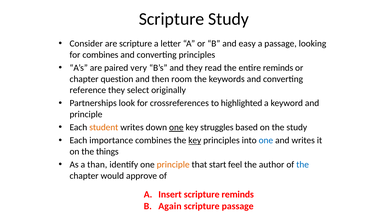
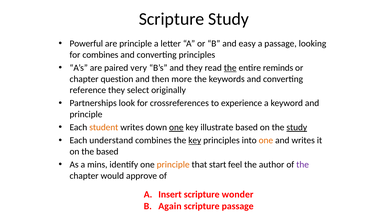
Consider: Consider -> Powerful
are scripture: scripture -> principle
the at (230, 68) underline: none -> present
room: room -> more
highlighted: highlighted -> experience
struggles: struggles -> illustrate
study at (297, 128) underline: none -> present
importance: importance -> understand
one at (266, 141) colour: blue -> orange
the things: things -> based
than: than -> mins
the at (303, 165) colour: blue -> purple
scripture reminds: reminds -> wonder
